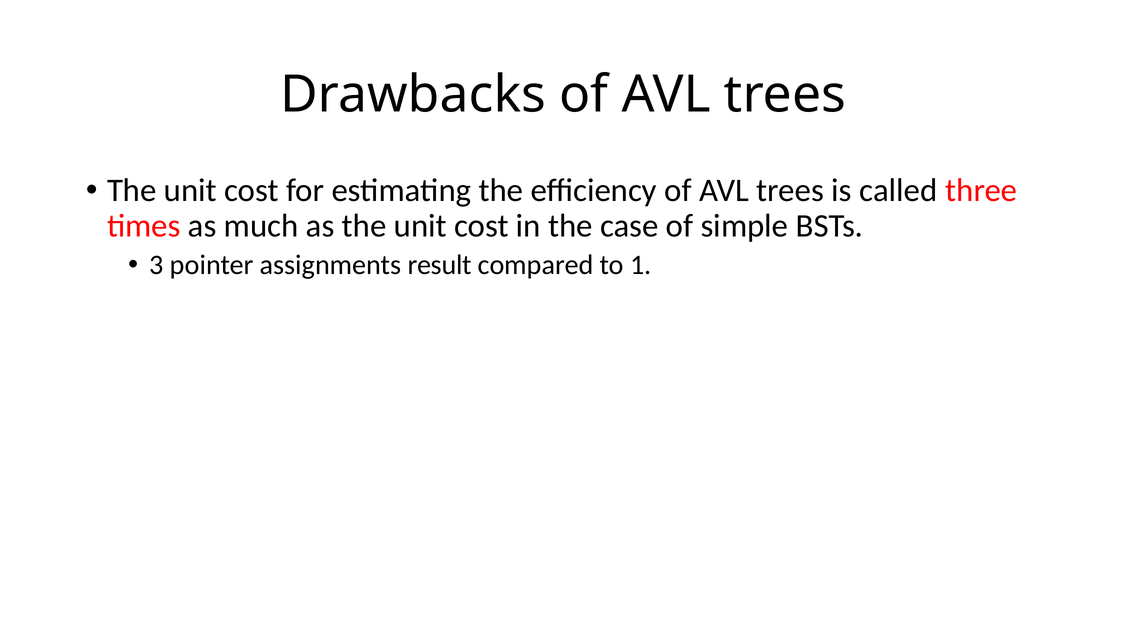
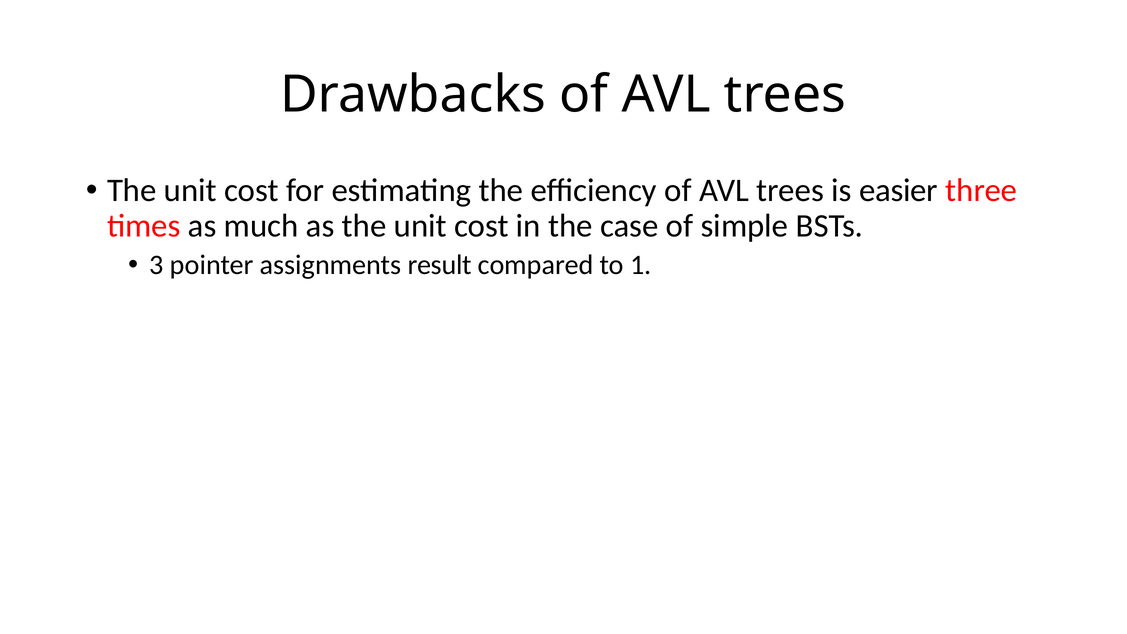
called: called -> easier
